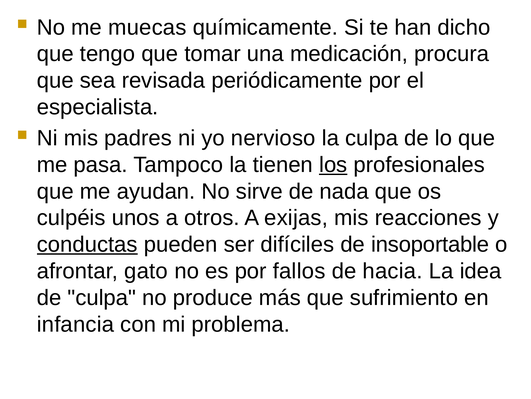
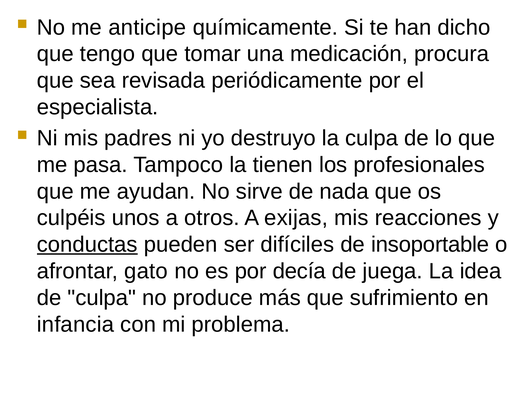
muecas: muecas -> anticipe
nervioso: nervioso -> destruyo
los underline: present -> none
fallos: fallos -> decía
hacia: hacia -> juega
